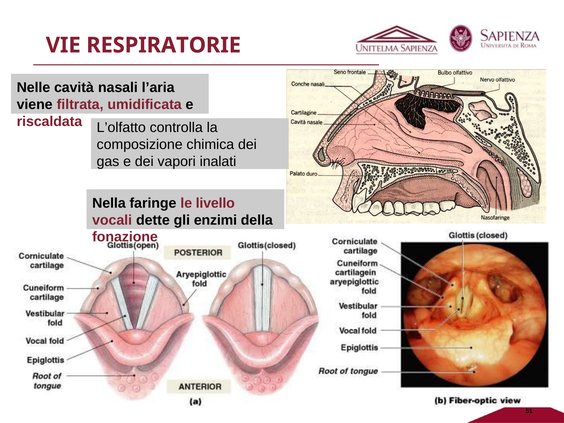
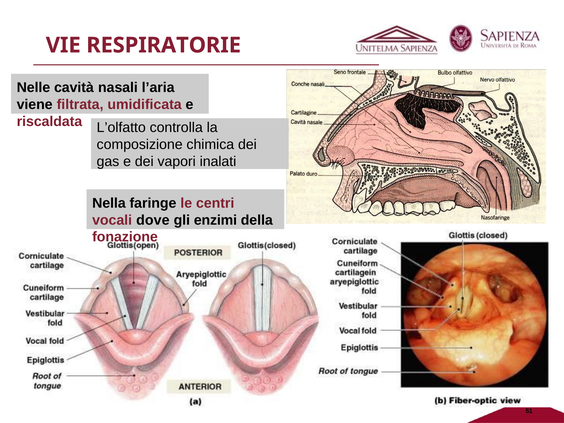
livello: livello -> centri
dette: dette -> dove
